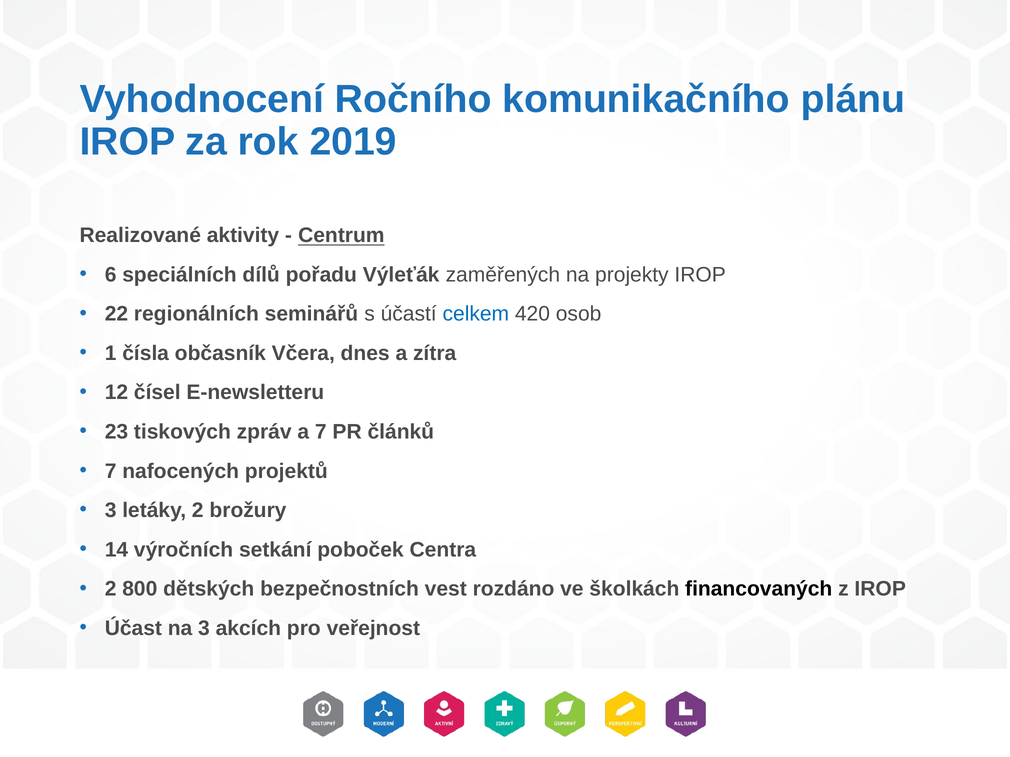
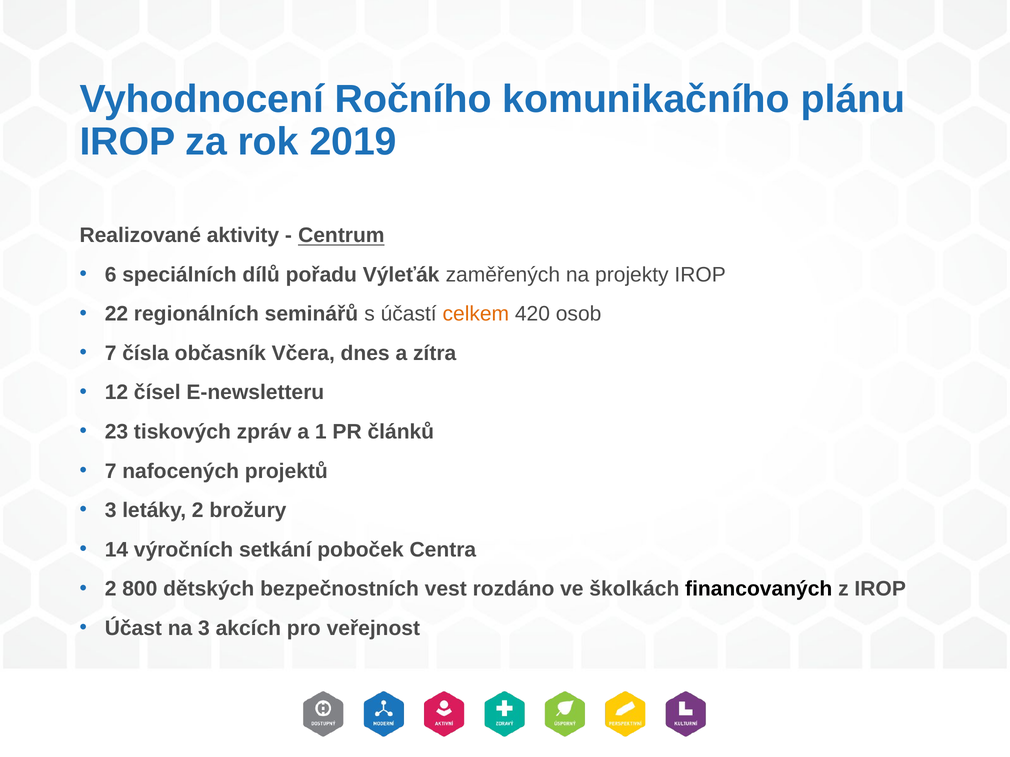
celkem colour: blue -> orange
1 at (111, 354): 1 -> 7
a 7: 7 -> 1
